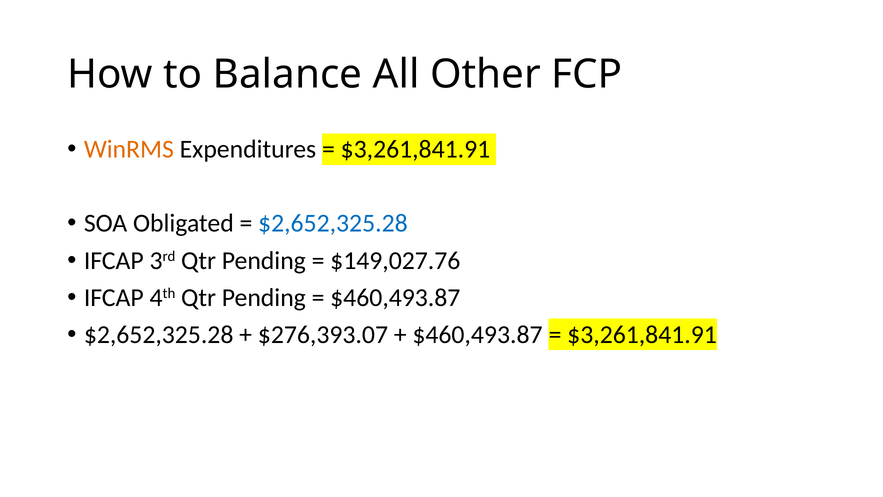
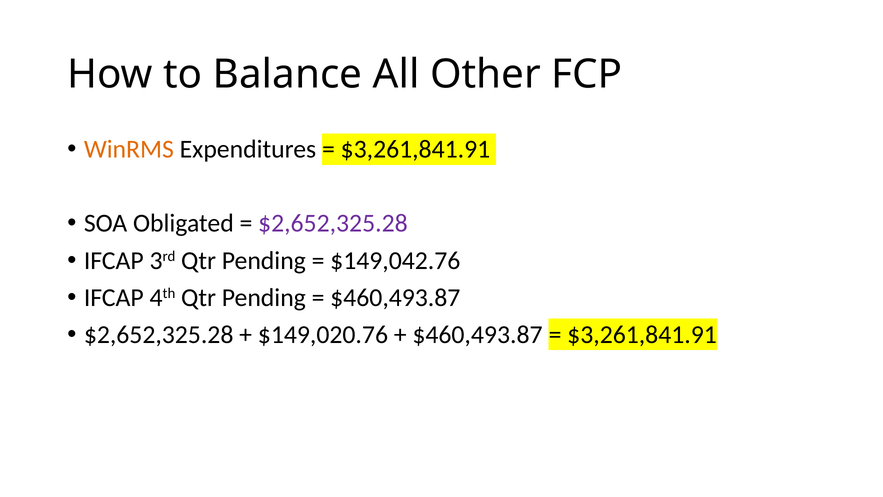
$2,652,325.28 at (333, 223) colour: blue -> purple
$149,027.76: $149,027.76 -> $149,042.76
$276,393.07: $276,393.07 -> $149,020.76
